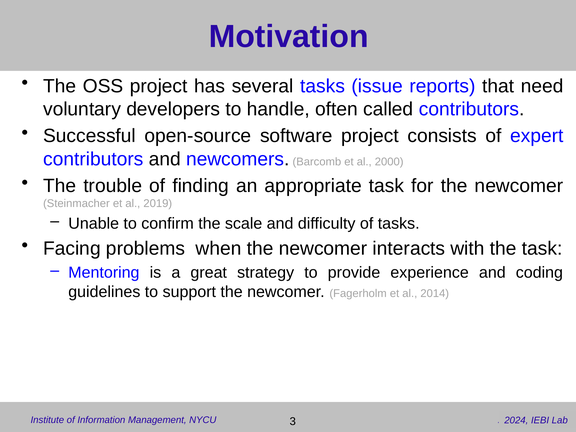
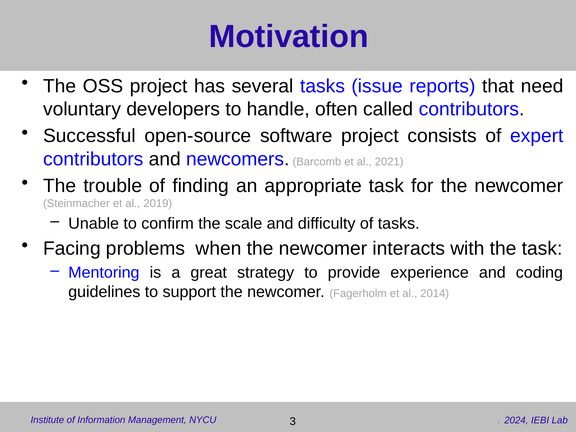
2000: 2000 -> 2021
